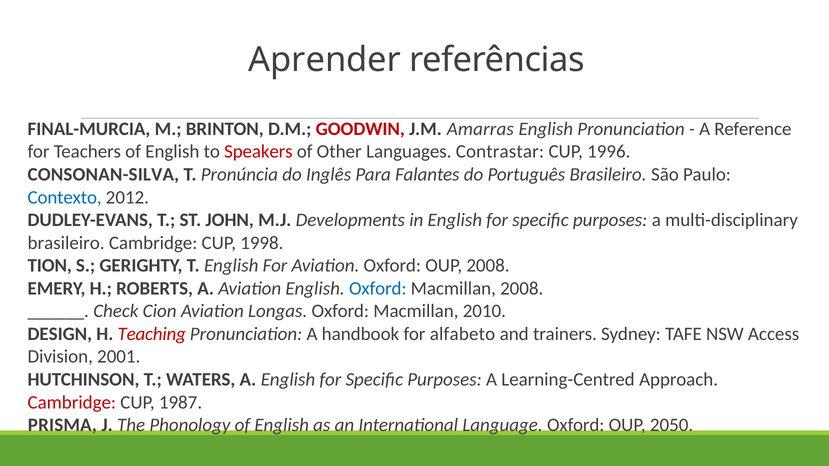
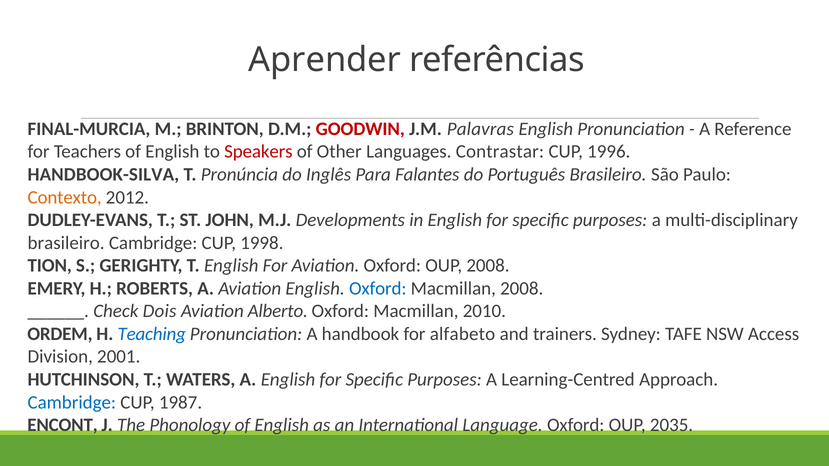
Amarras: Amarras -> Palavras
CONSONAN-SILVA: CONSONAN-SILVA -> HANDBOOK-SILVA
Contexto colour: blue -> orange
Cion: Cion -> Dois
Longas: Longas -> Alberto
DESIGN: DESIGN -> ORDEM
Teaching colour: red -> blue
Cambridge at (72, 403) colour: red -> blue
PRISMA: PRISMA -> ENCONT
2050: 2050 -> 2035
